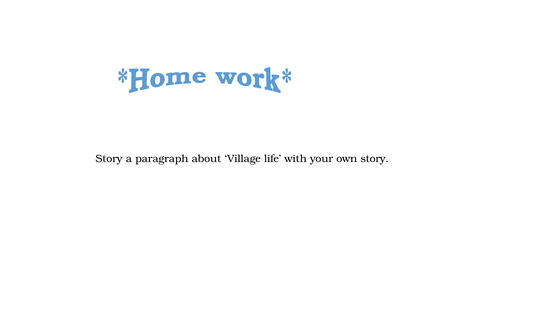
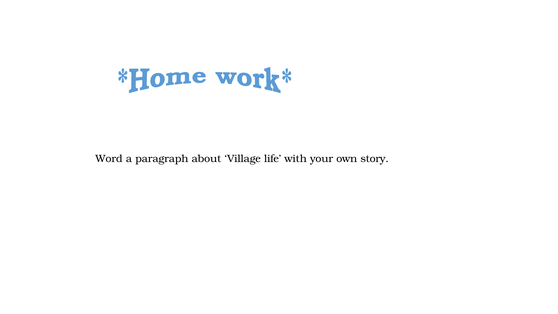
Story at (109, 159): Story -> Word
